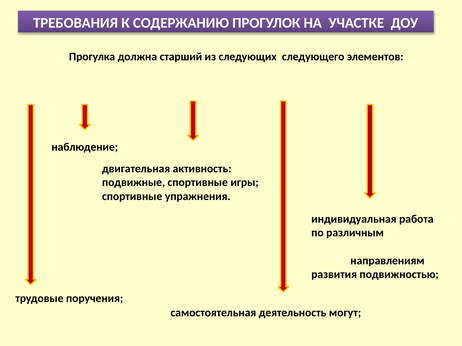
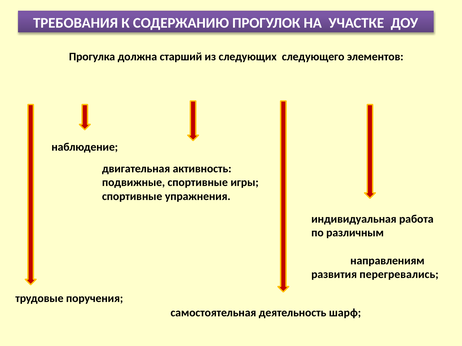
подвижностью: подвижностью -> перегревались
могут: могут -> шарф
